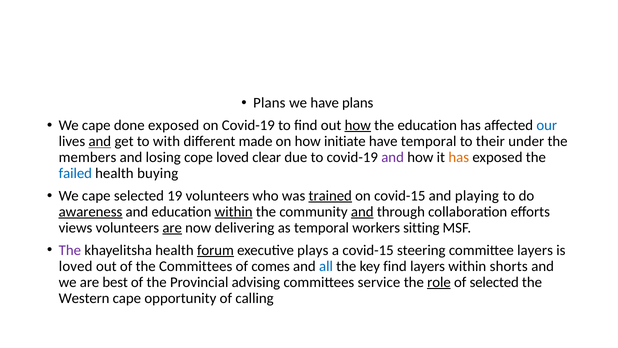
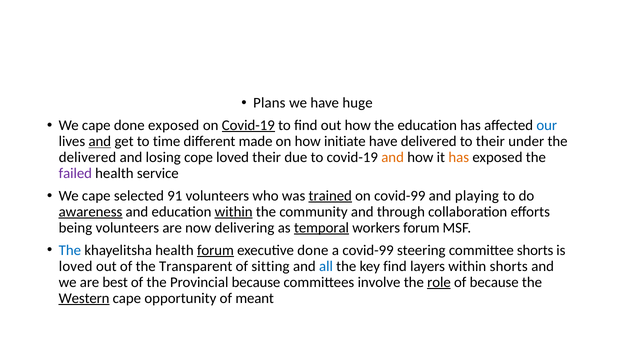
have plans: plans -> huge
Covid-19 at (248, 125) underline: none -> present
how at (358, 125) underline: present -> none
with: with -> time
have temporal: temporal -> delivered
members at (88, 157): members -> delivered
loved clear: clear -> their
and at (393, 157) colour: purple -> orange
failed colour: blue -> purple
buying: buying -> service
19: 19 -> 91
on covid-15: covid-15 -> covid-99
and at (362, 212) underline: present -> none
views: views -> being
are at (172, 228) underline: present -> none
temporal at (322, 228) underline: none -> present
workers sitting: sitting -> forum
The at (70, 250) colour: purple -> blue
executive plays: plays -> done
a covid-15: covid-15 -> covid-99
committee layers: layers -> shorts
the Committees: Committees -> Transparent
comes: comes -> sitting
Provincial advising: advising -> because
service: service -> involve
of selected: selected -> because
Western underline: none -> present
calling: calling -> meant
